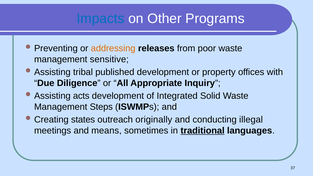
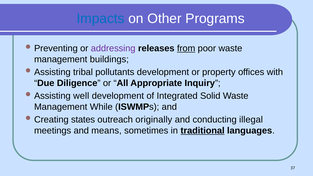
addressing colour: orange -> purple
from underline: none -> present
sensitive: sensitive -> buildings
published: published -> pollutants
acts: acts -> well
Steps: Steps -> While
